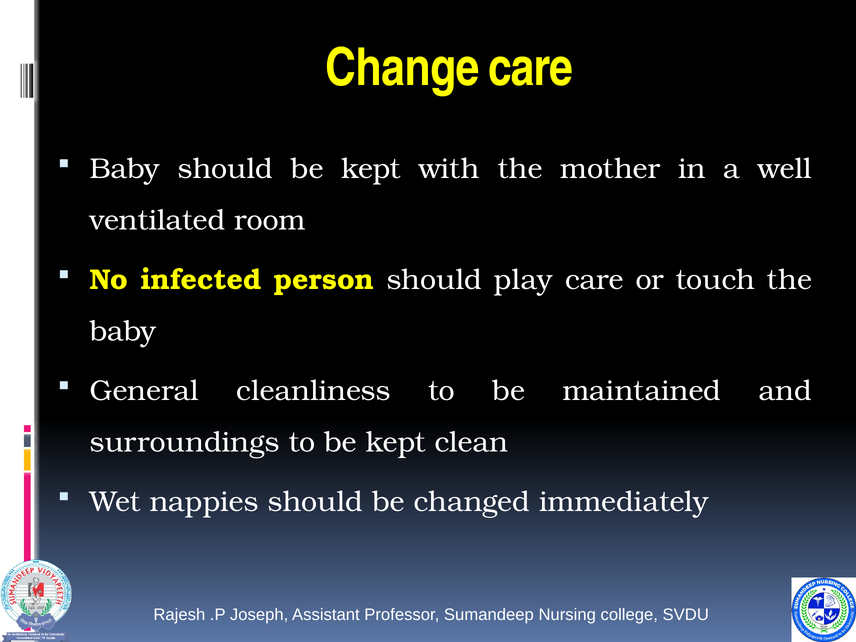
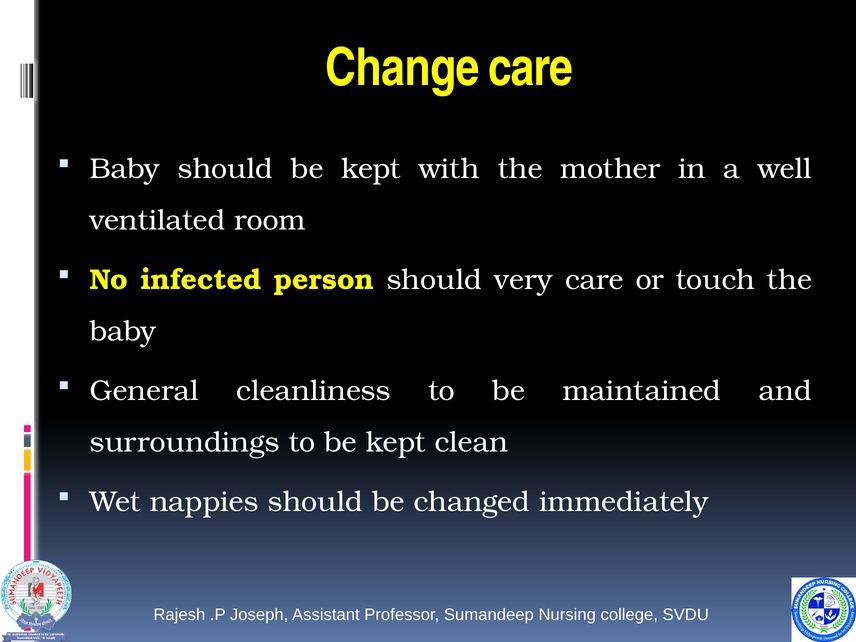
play: play -> very
